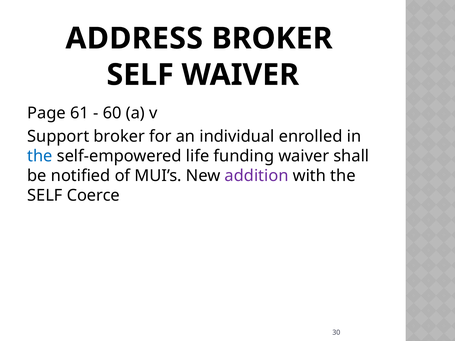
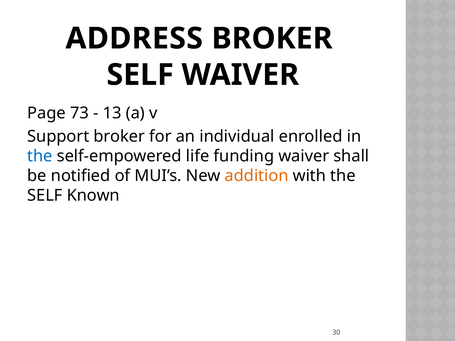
61: 61 -> 73
60: 60 -> 13
addition colour: purple -> orange
Coerce: Coerce -> Known
